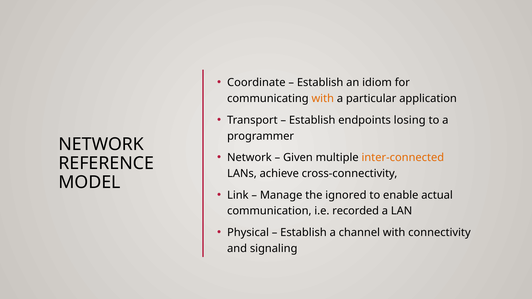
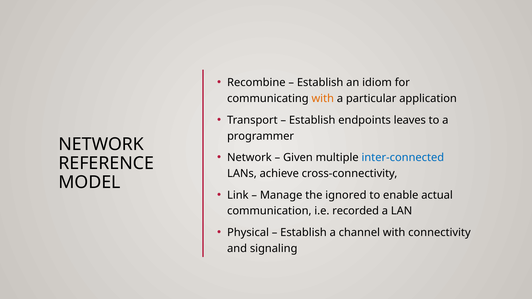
Coordinate: Coordinate -> Recombine
losing: losing -> leaves
inter-connected colour: orange -> blue
